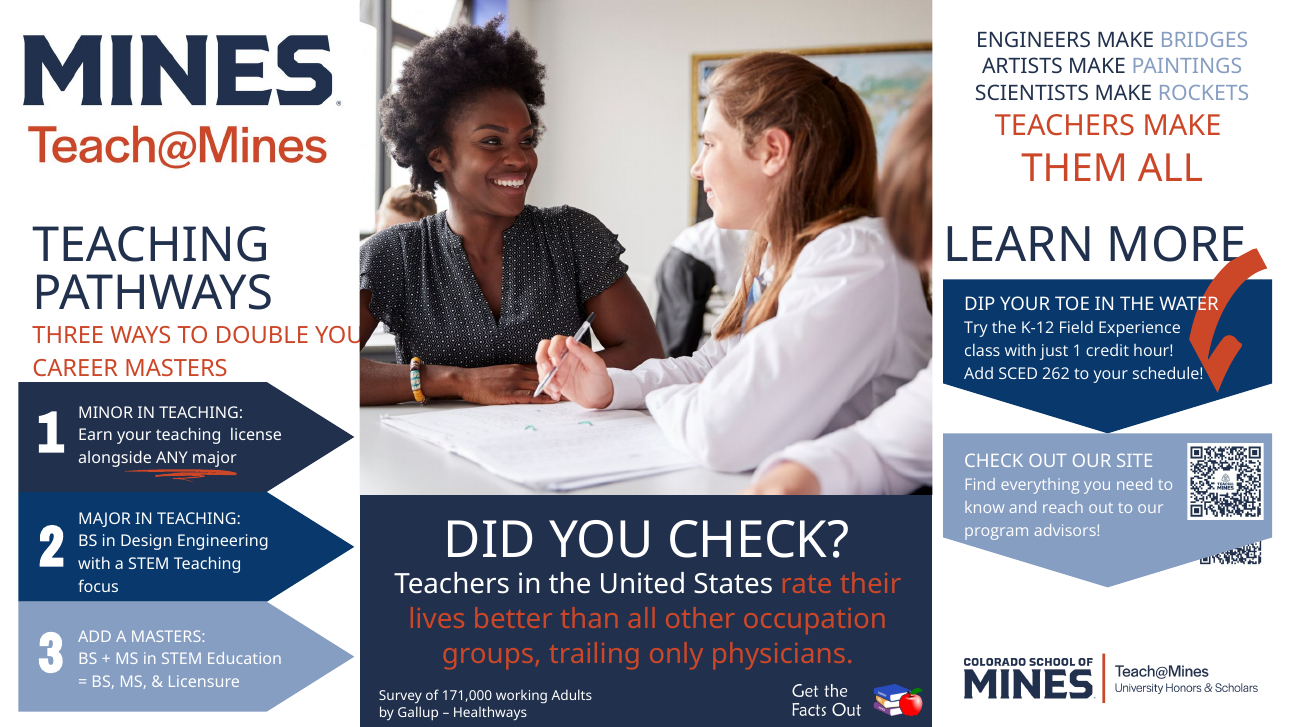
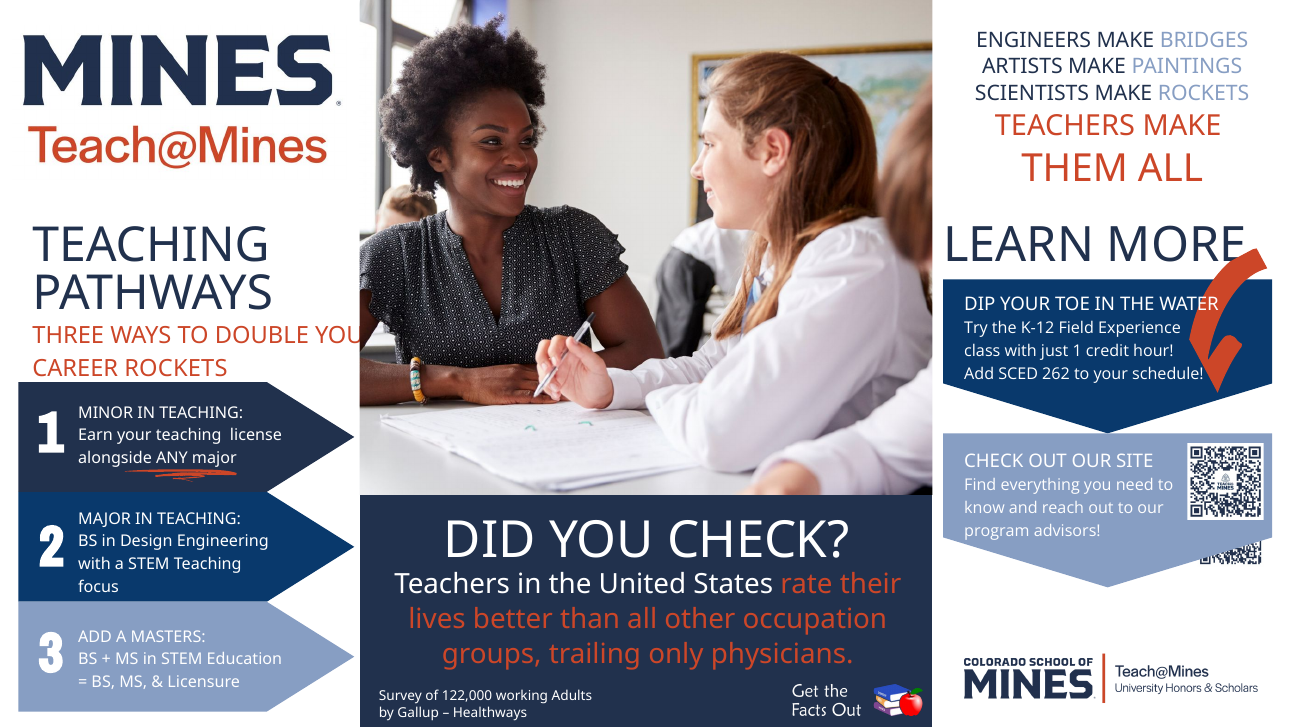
CAREER MASTERS: MASTERS -> ROCKETS
171,000: 171,000 -> 122,000
